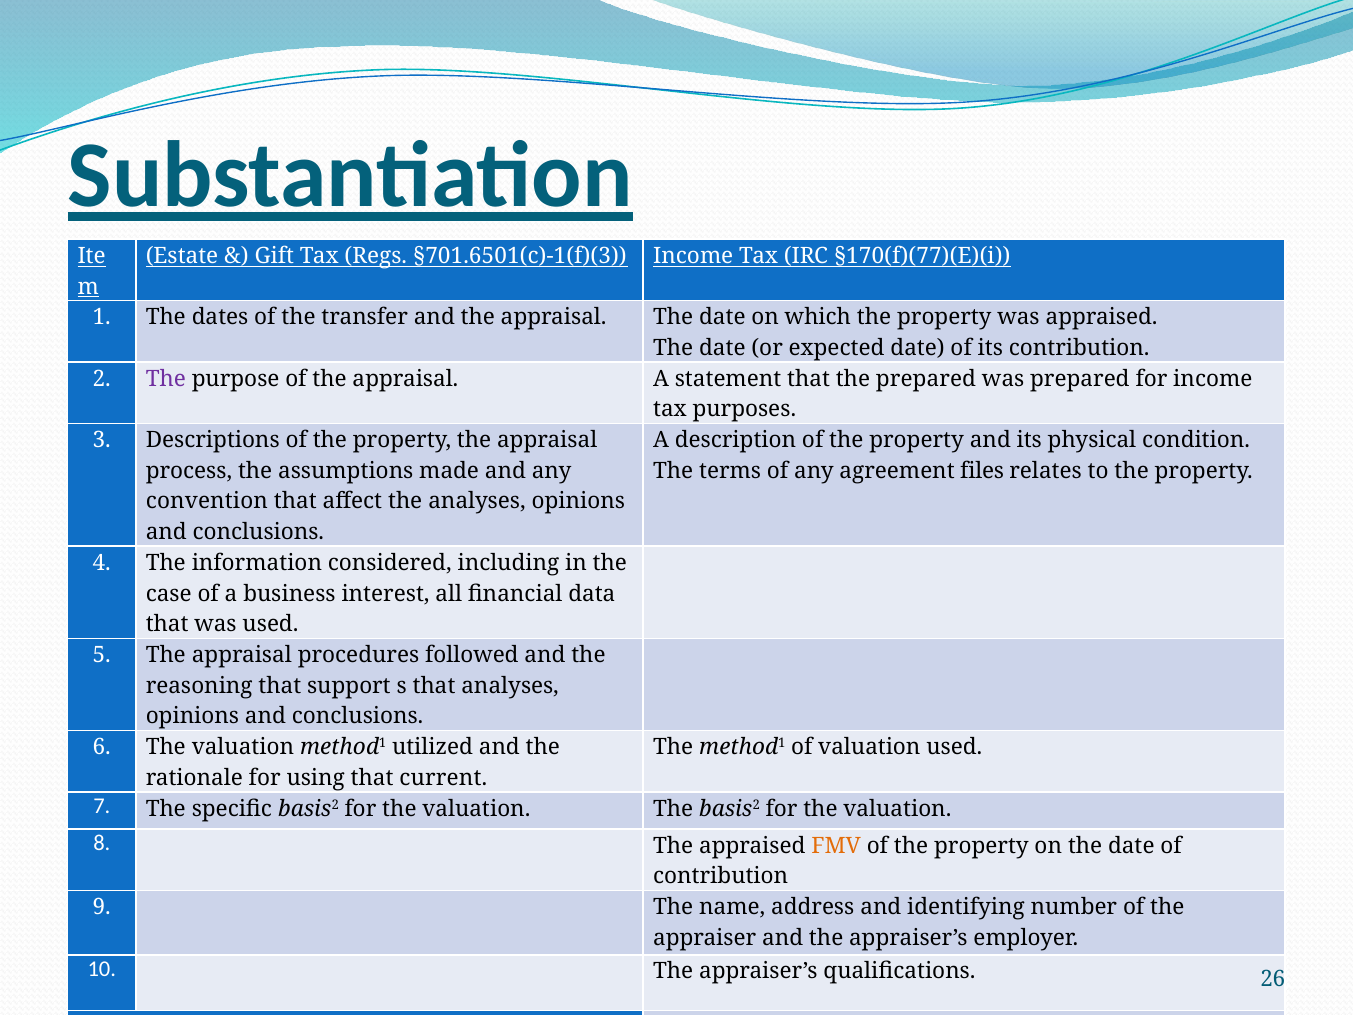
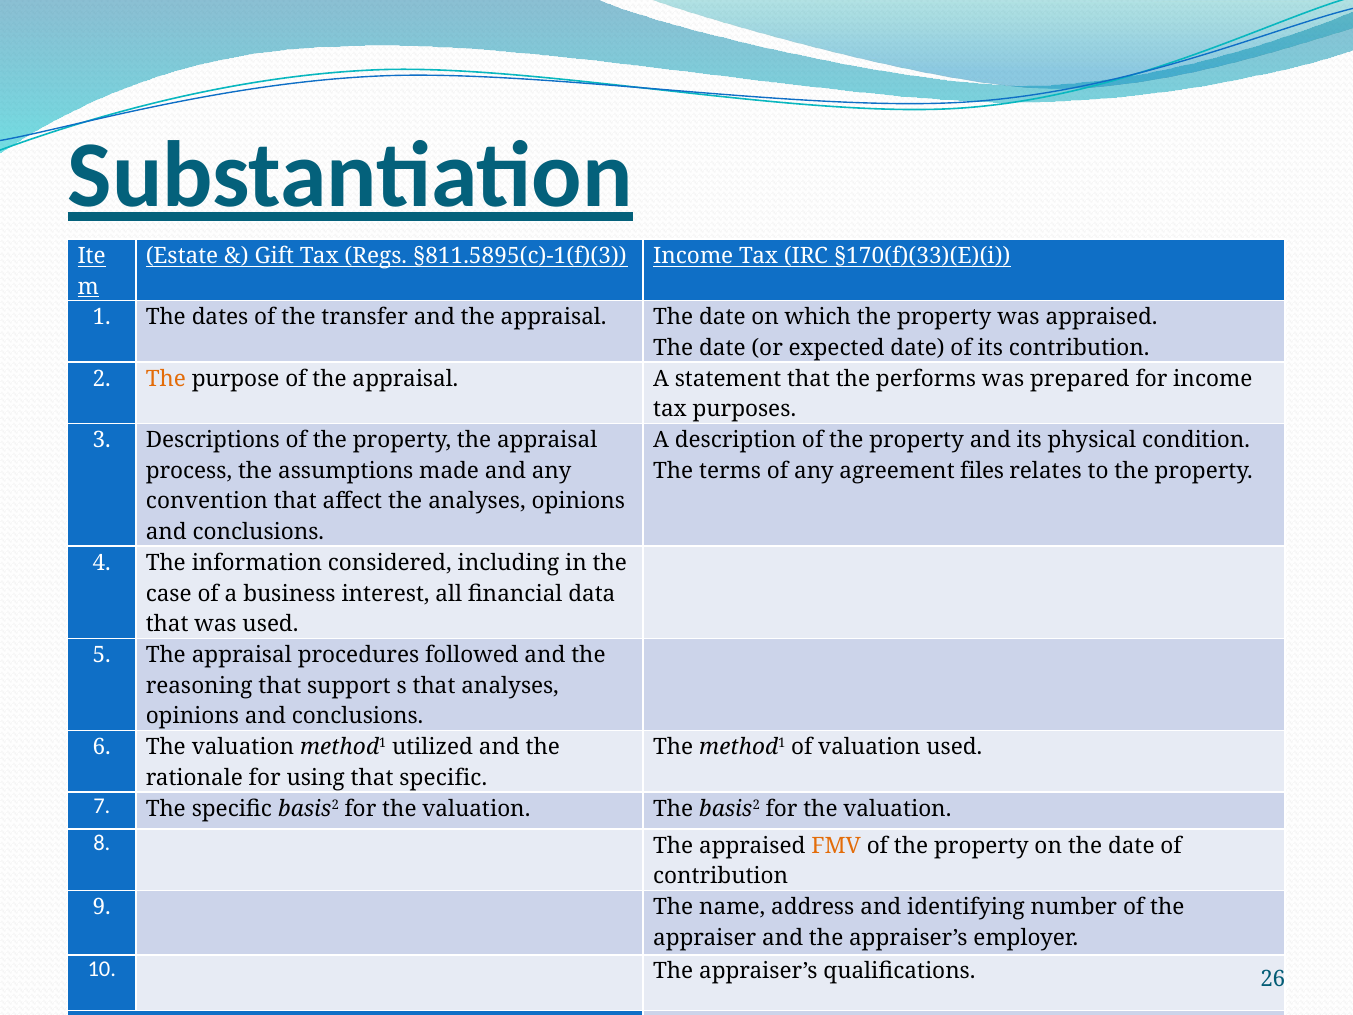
§701.6501(c)-1(f)(3: §701.6501(c)-1(f)(3 -> §811.5895(c)-1(f)(3
§170(f)(77)(E)(i: §170(f)(77)(E)(i -> §170(f)(33)(E)(i
The at (166, 379) colour: purple -> orange
the prepared: prepared -> performs
that current: current -> specific
